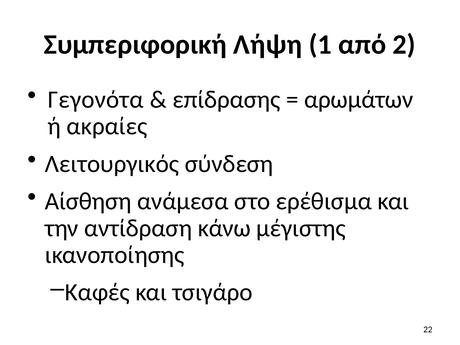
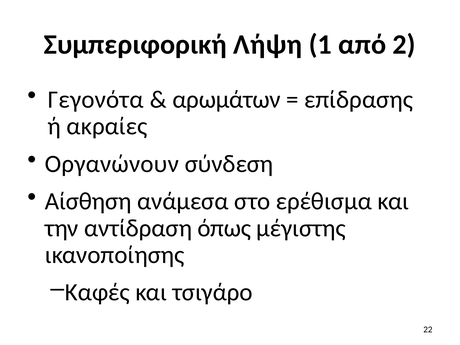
επίδρασης: επίδρασης -> αρωμάτων
αρωμάτων: αρωμάτων -> επίδρασης
Λειτουργικός: Λειτουργικός -> Οργανώνουν
κάνω: κάνω -> όπως
